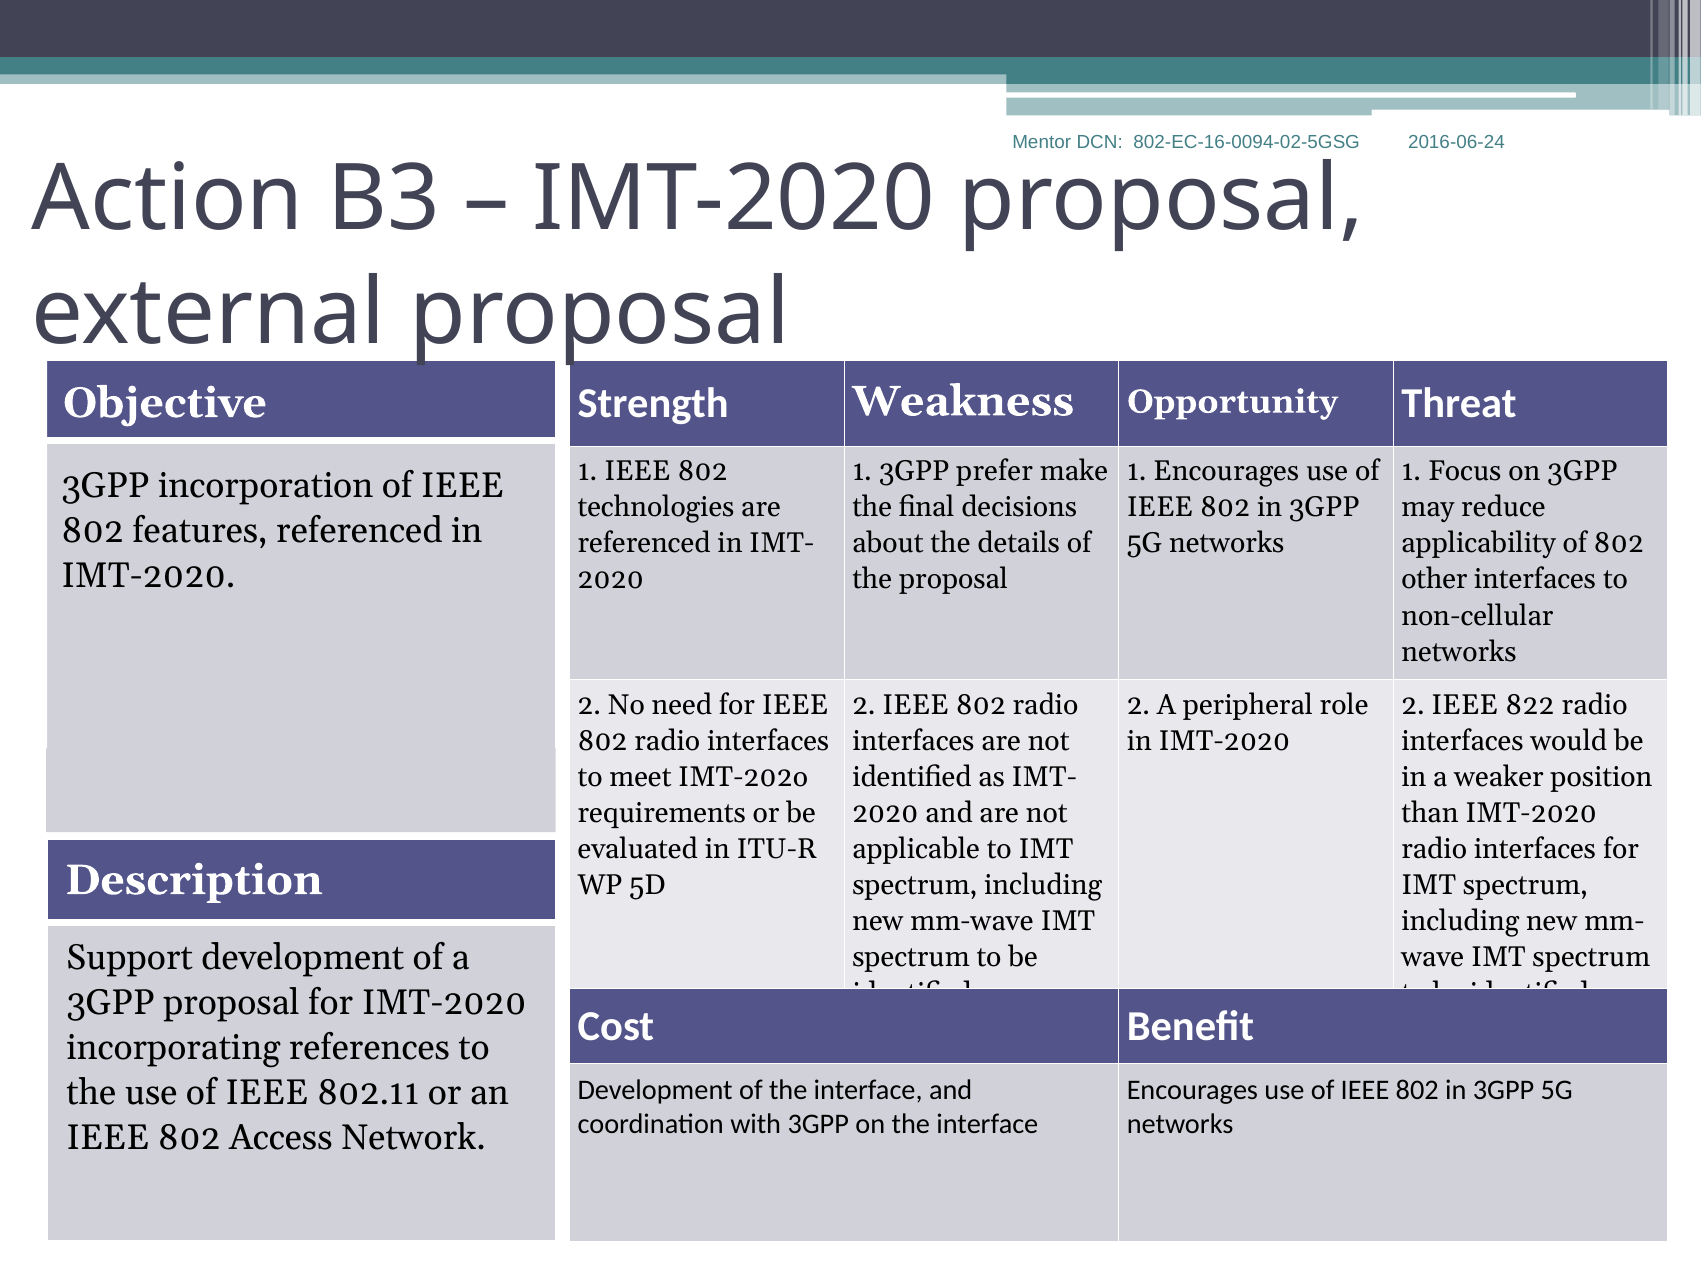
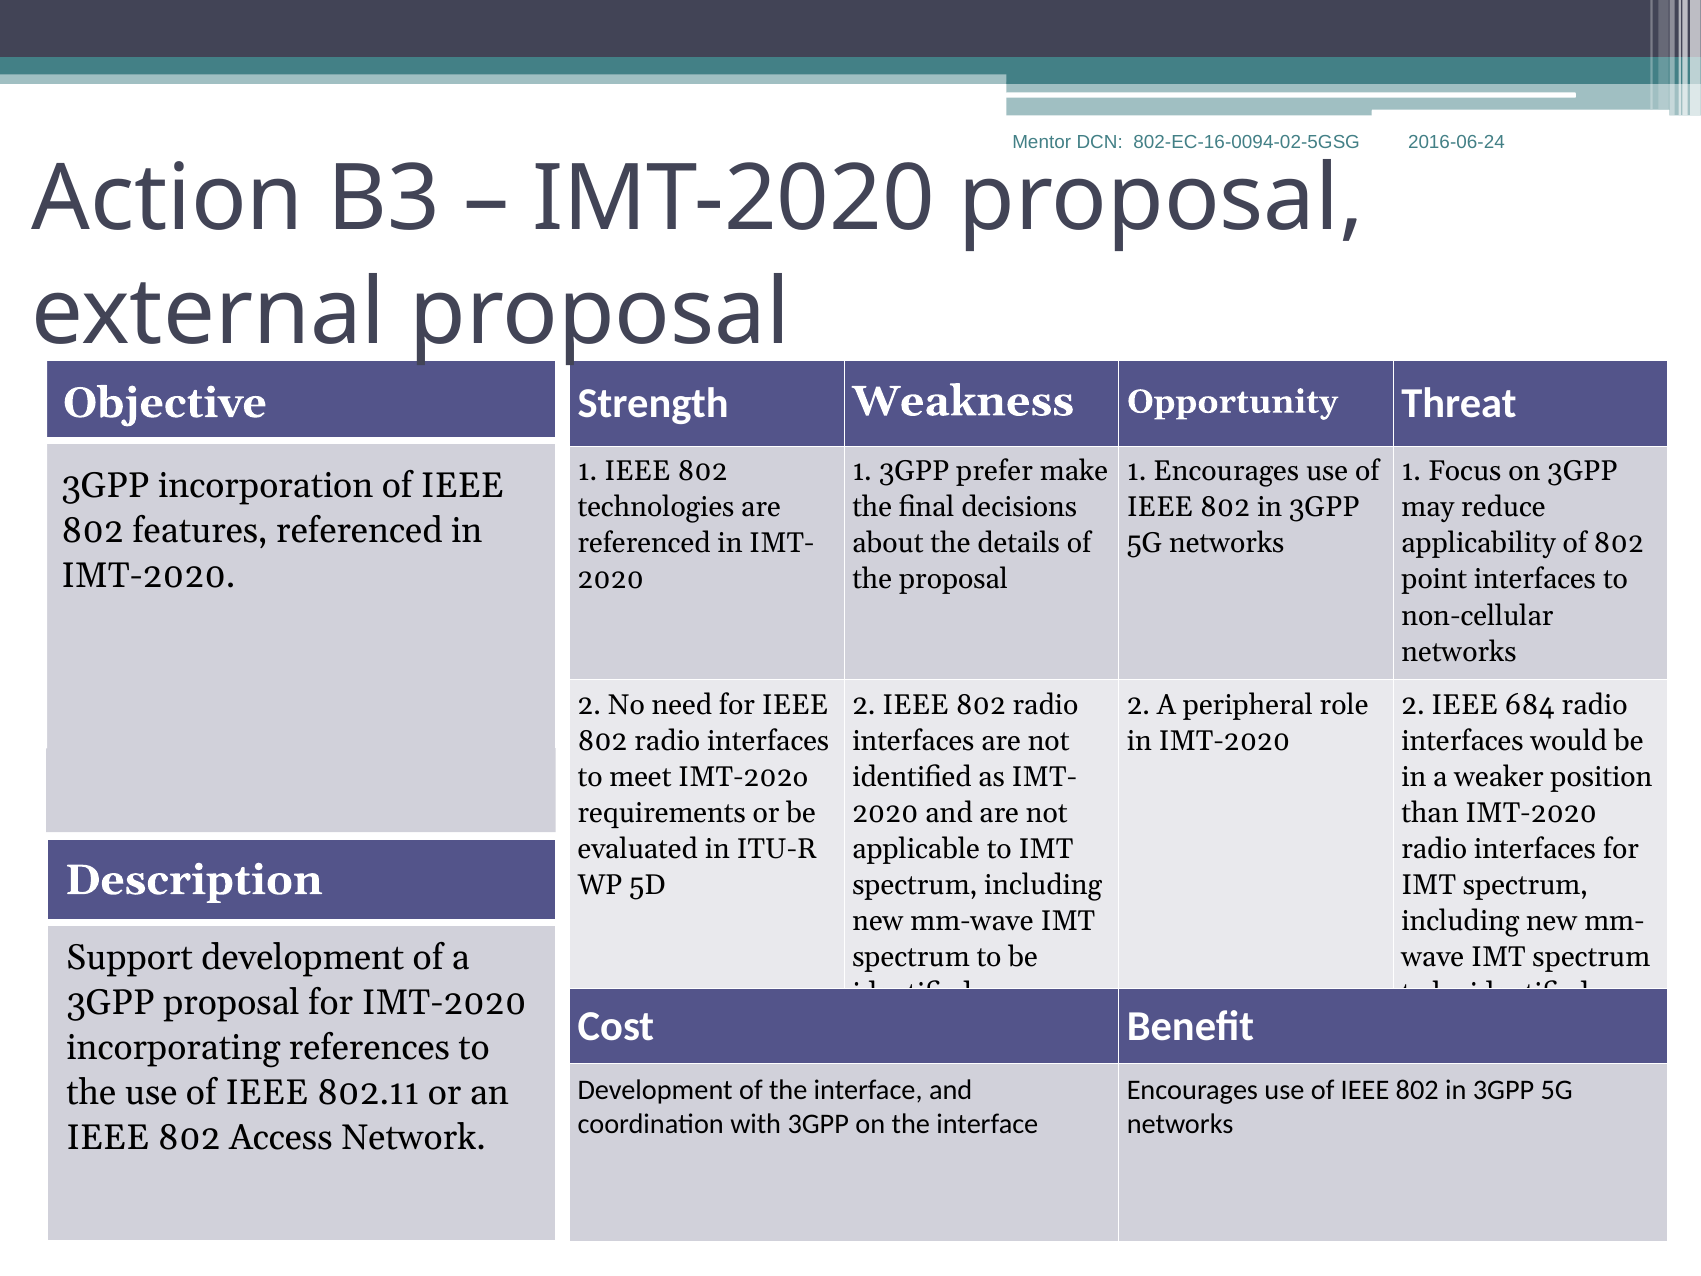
other: other -> point
822: 822 -> 684
